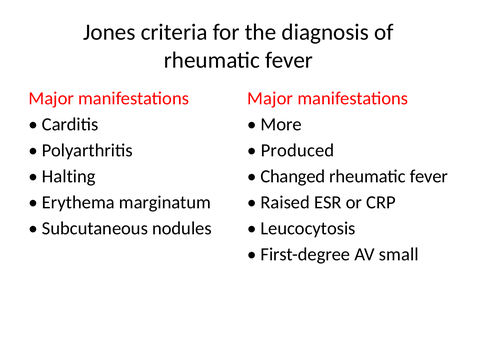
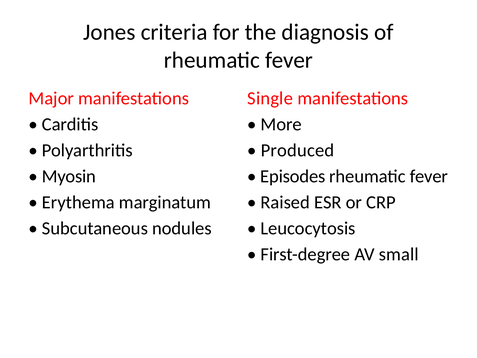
Major at (270, 98): Major -> Single
Halting: Halting -> Myosin
Changed: Changed -> Episodes
